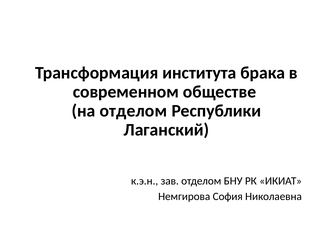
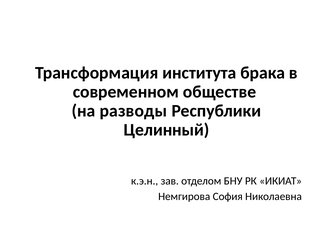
на отделом: отделом -> разводы
Лаганский: Лаганский -> Целинный
